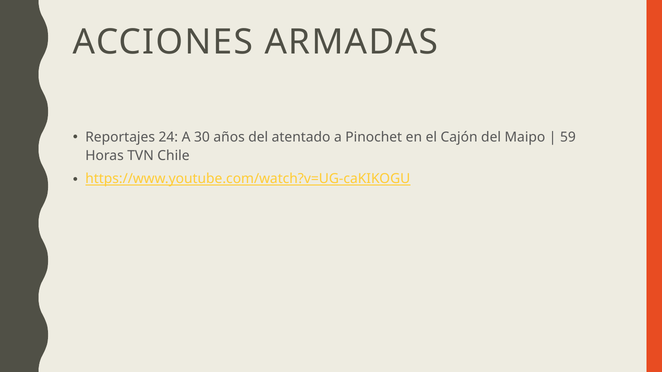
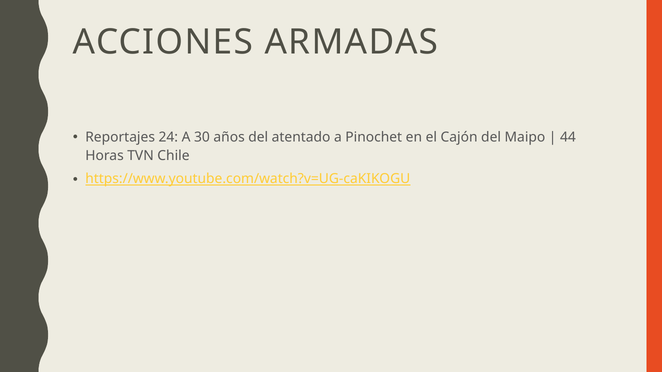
59: 59 -> 44
